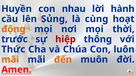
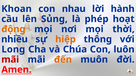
Huyền: Huyền -> Khoan
cùng: cùng -> phép
trước: trước -> nhiều
hiệp colour: red -> orange
Thức: Thức -> Long
mãi at (10, 60) colour: orange -> red
